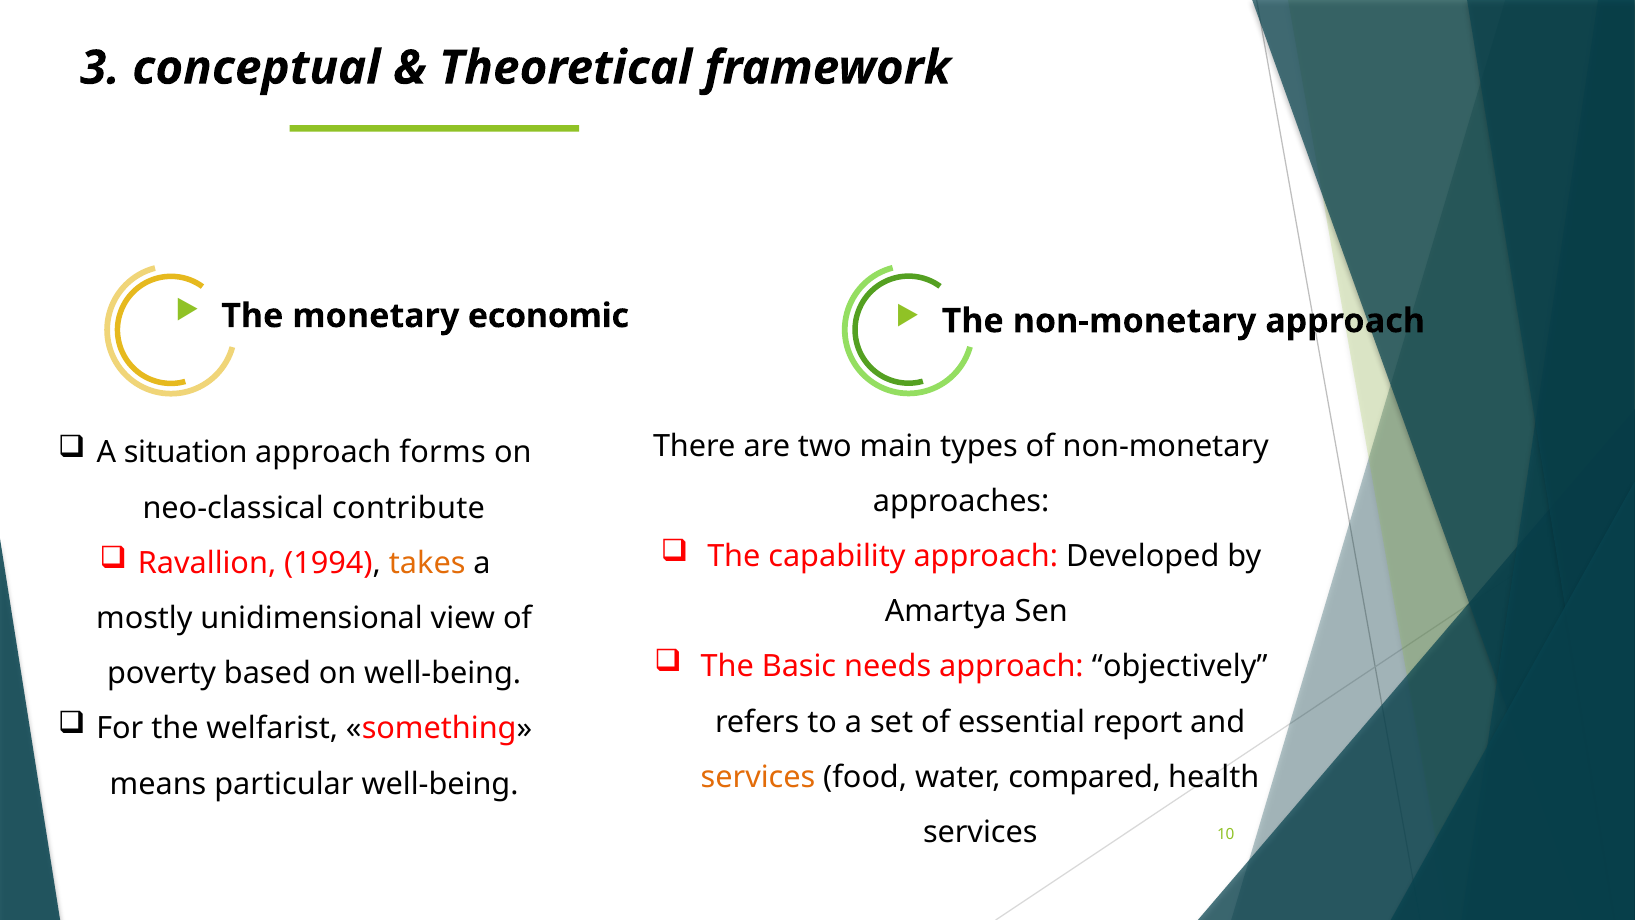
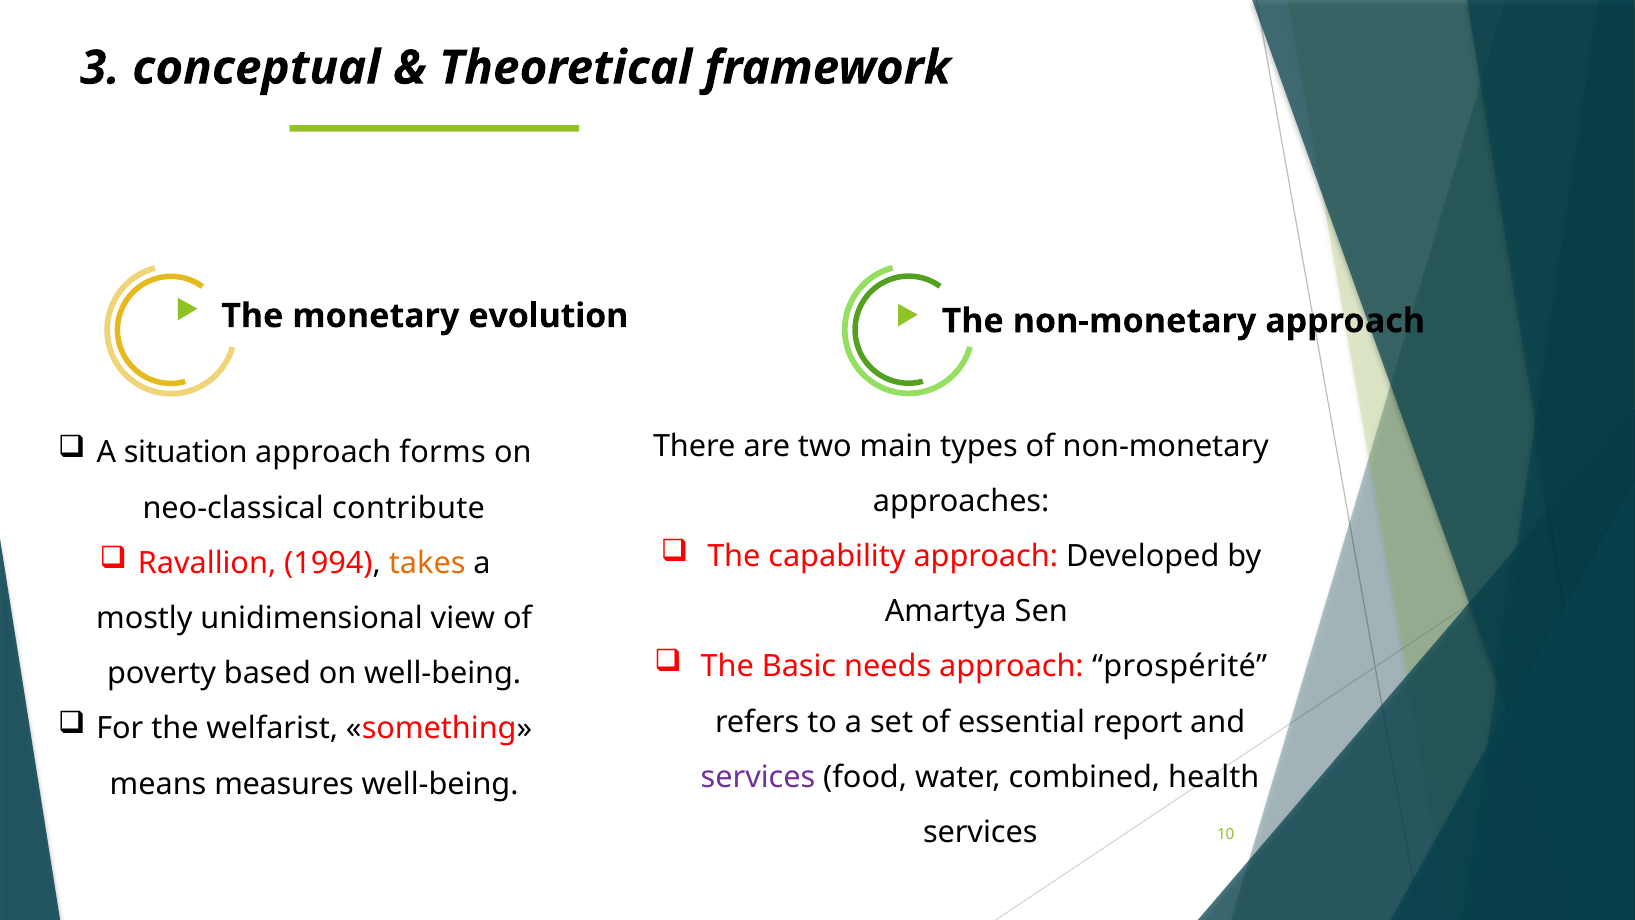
economic: economic -> evolution
objectively: objectively -> prospérité
services at (758, 777) colour: orange -> purple
compared: compared -> combined
particular: particular -> measures
